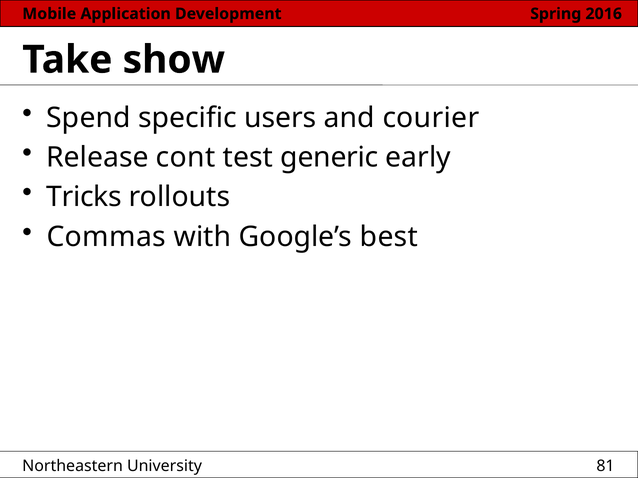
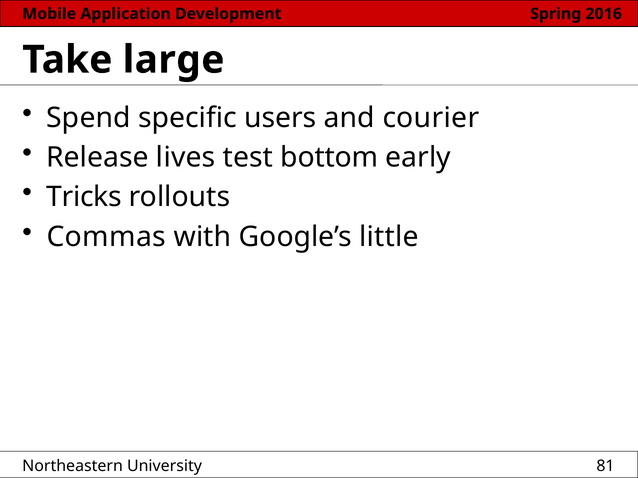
show: show -> large
cont: cont -> lives
generic: generic -> bottom
best: best -> little
